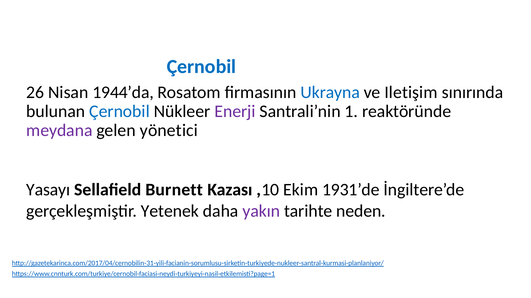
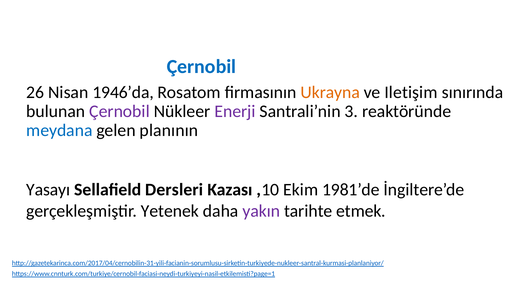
1944’da: 1944’da -> 1946’da
Ukrayna colour: blue -> orange
Çernobil at (119, 112) colour: blue -> purple
1: 1 -> 3
meydana colour: purple -> blue
yönetici: yönetici -> planının
Burnett: Burnett -> Dersleri
1931’de: 1931’de -> 1981’de
neden: neden -> etmek
